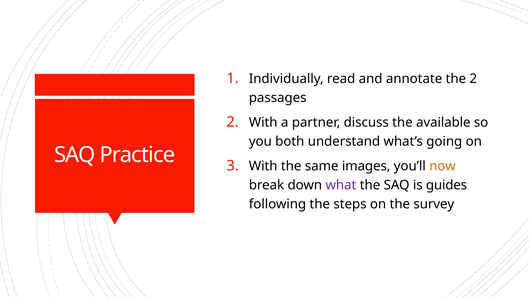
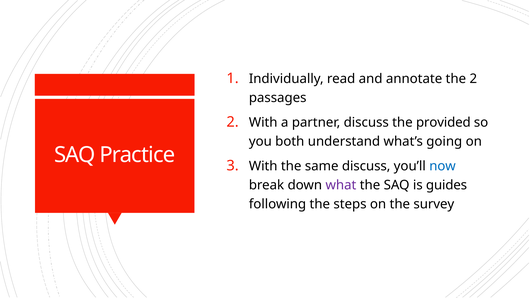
available: available -> provided
same images: images -> discuss
now colour: orange -> blue
